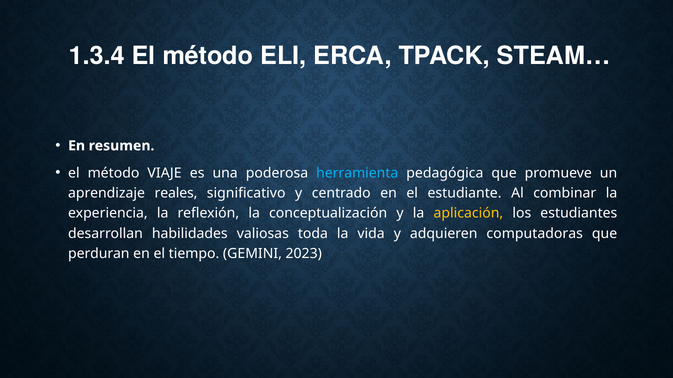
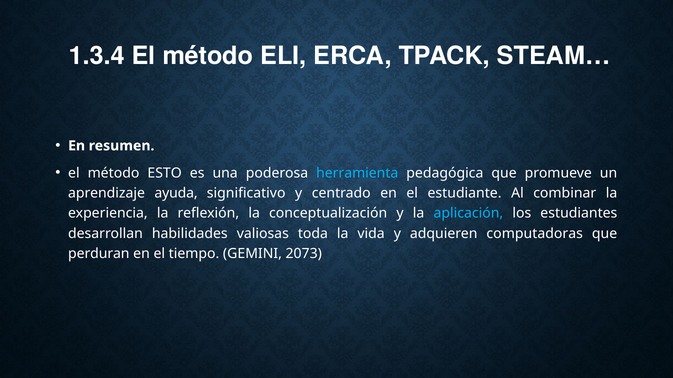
VIAJE: VIAJE -> ESTO
reales: reales -> ayuda
aplicación colour: yellow -> light blue
2023: 2023 -> 2073
